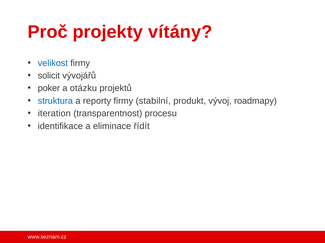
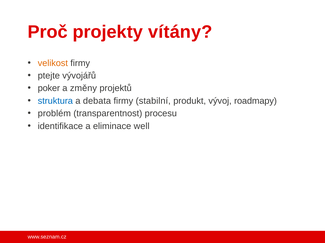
velikost colour: blue -> orange
solicit: solicit -> ptejte
otázku: otázku -> změny
reporty: reporty -> debata
iteration: iteration -> problém
řídít: řídít -> well
